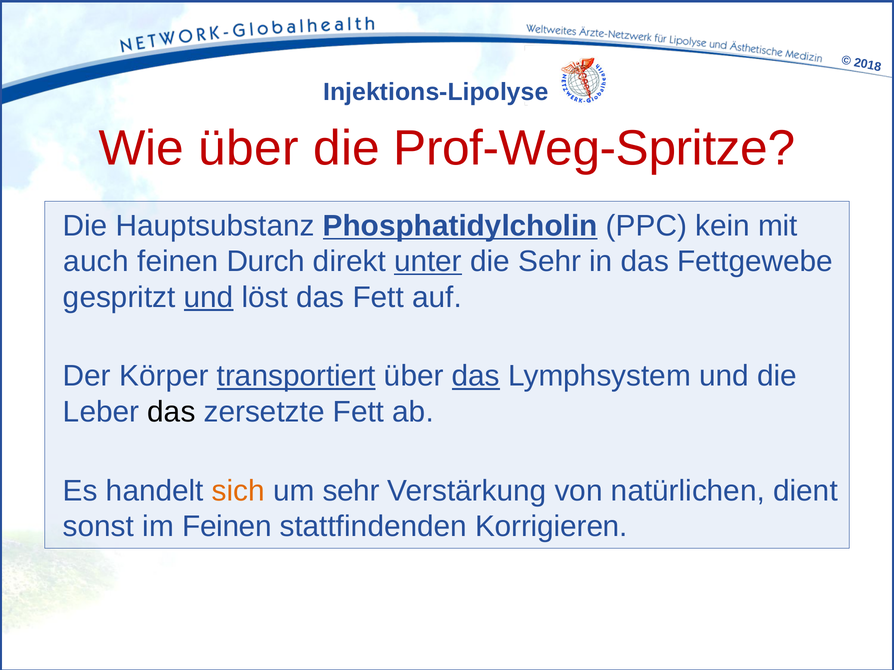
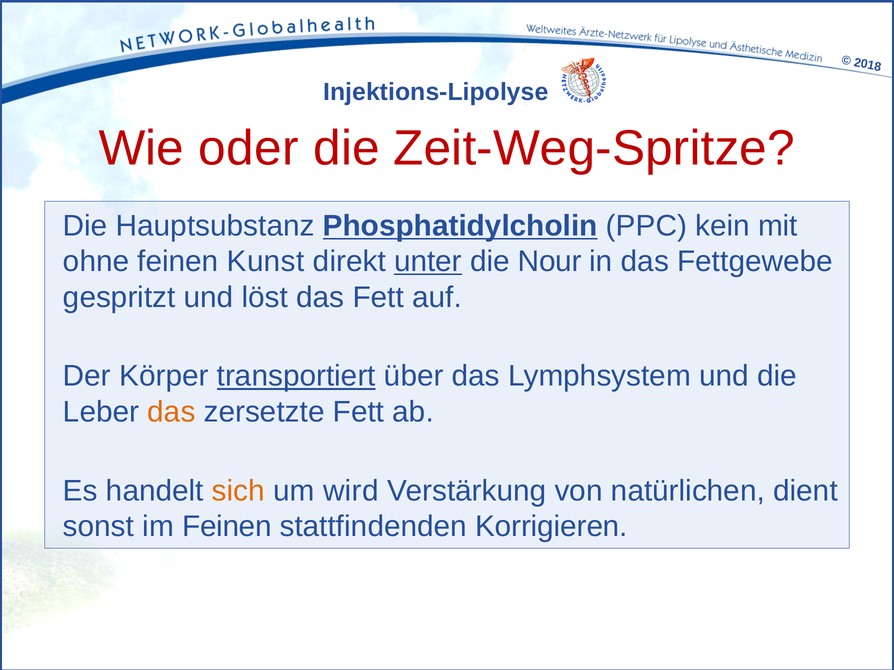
Wie über: über -> oder
Prof-Weg-Spritze: Prof-Weg-Spritze -> Zeit-Weg-Spritze
auch: auch -> ohne
Durch: Durch -> Kunst
die Sehr: Sehr -> Nour
und at (209, 297) underline: present -> none
das at (476, 376) underline: present -> none
das at (171, 412) colour: black -> orange
um sehr: sehr -> wird
